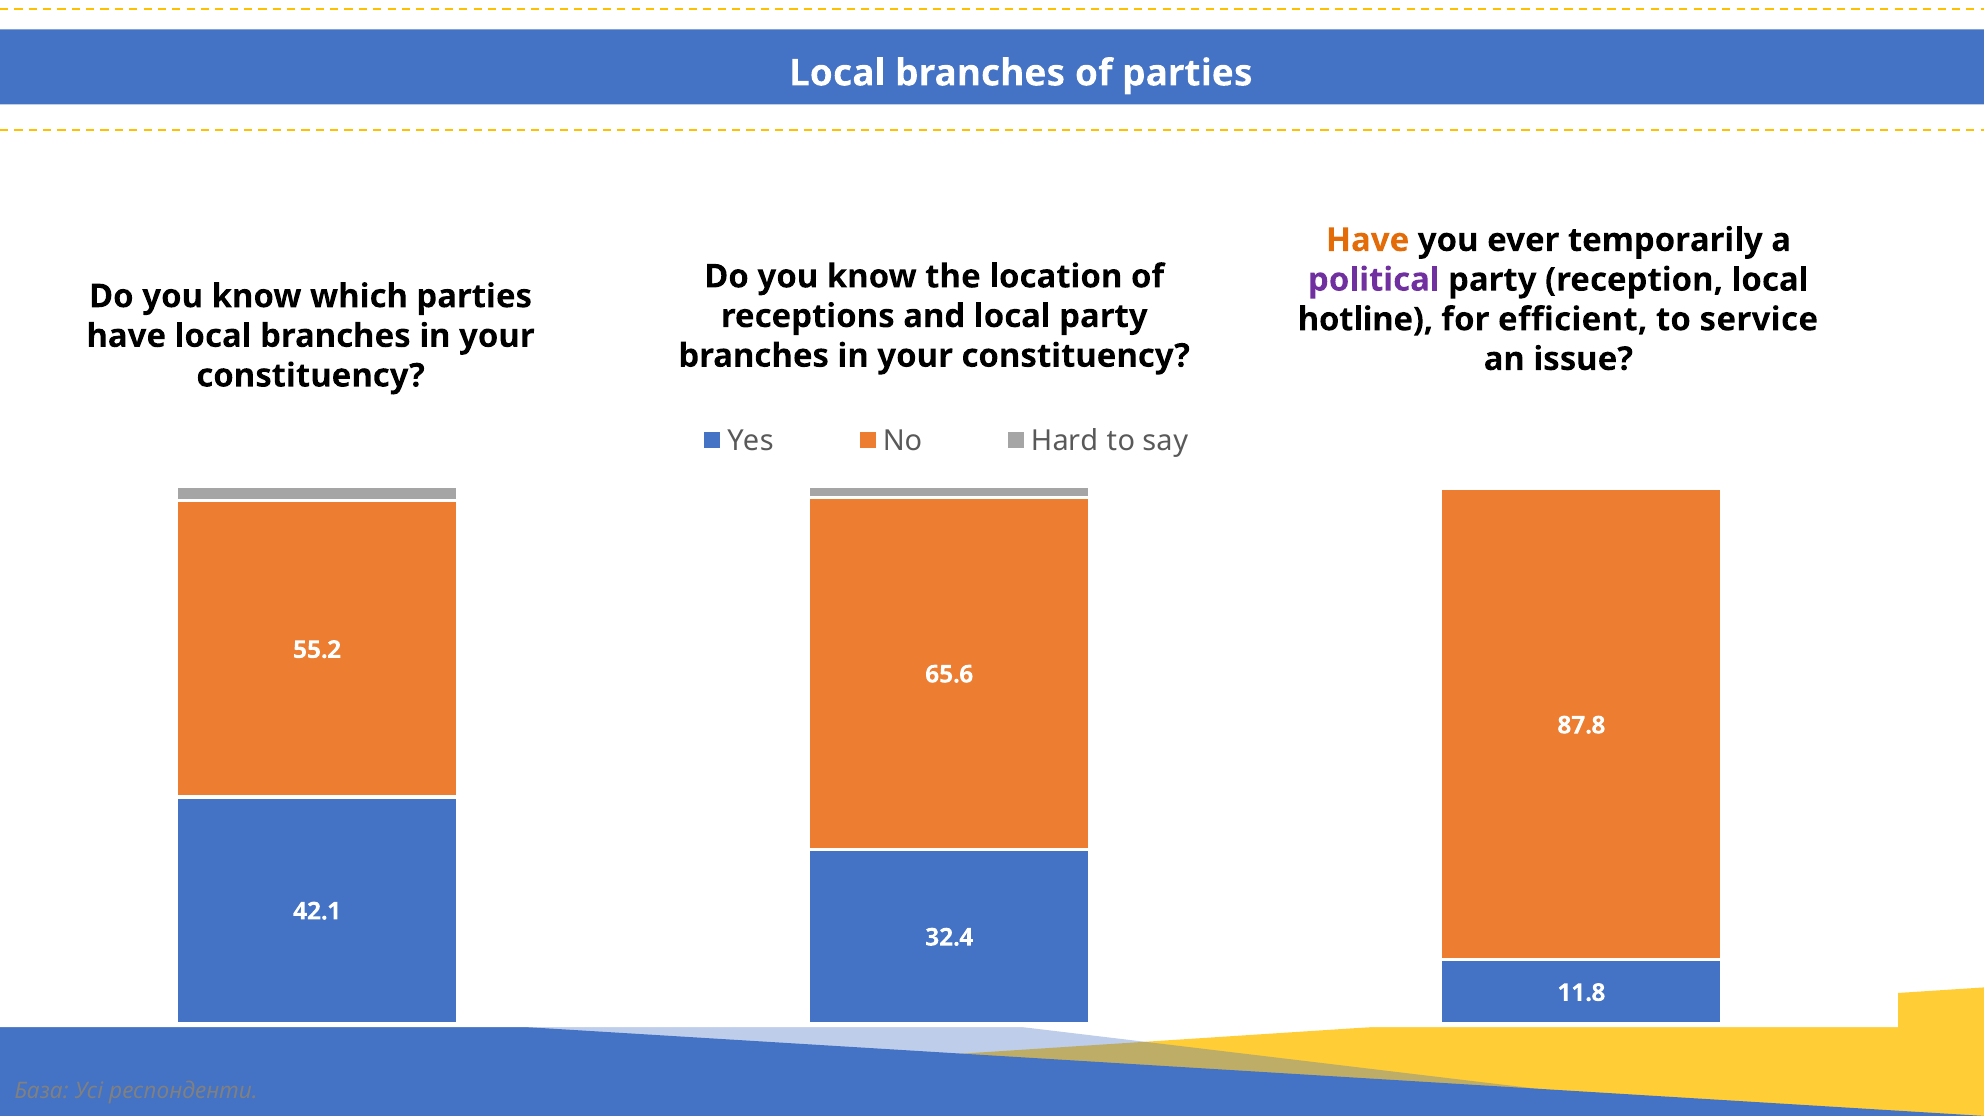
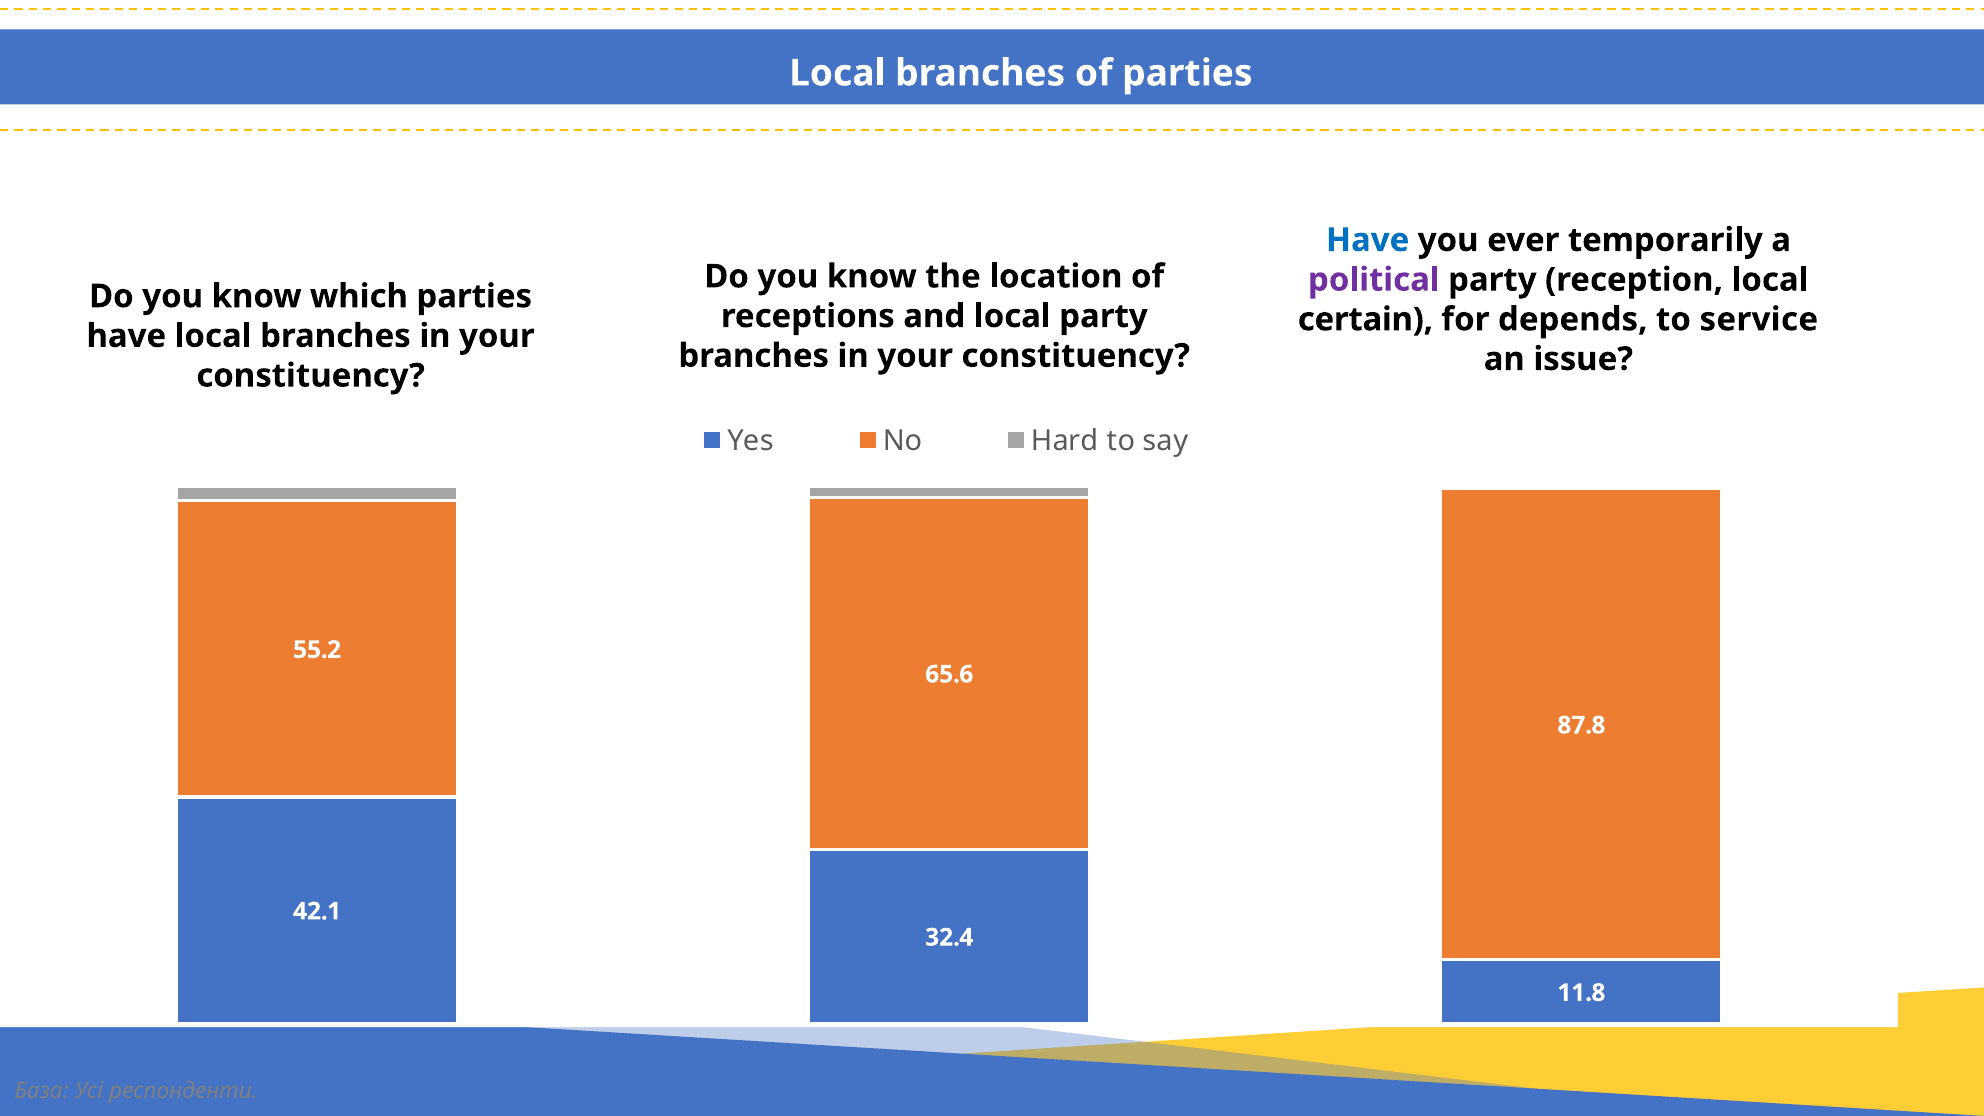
Have at (1368, 240) colour: orange -> blue
hotline: hotline -> certain
efficient: efficient -> depends
